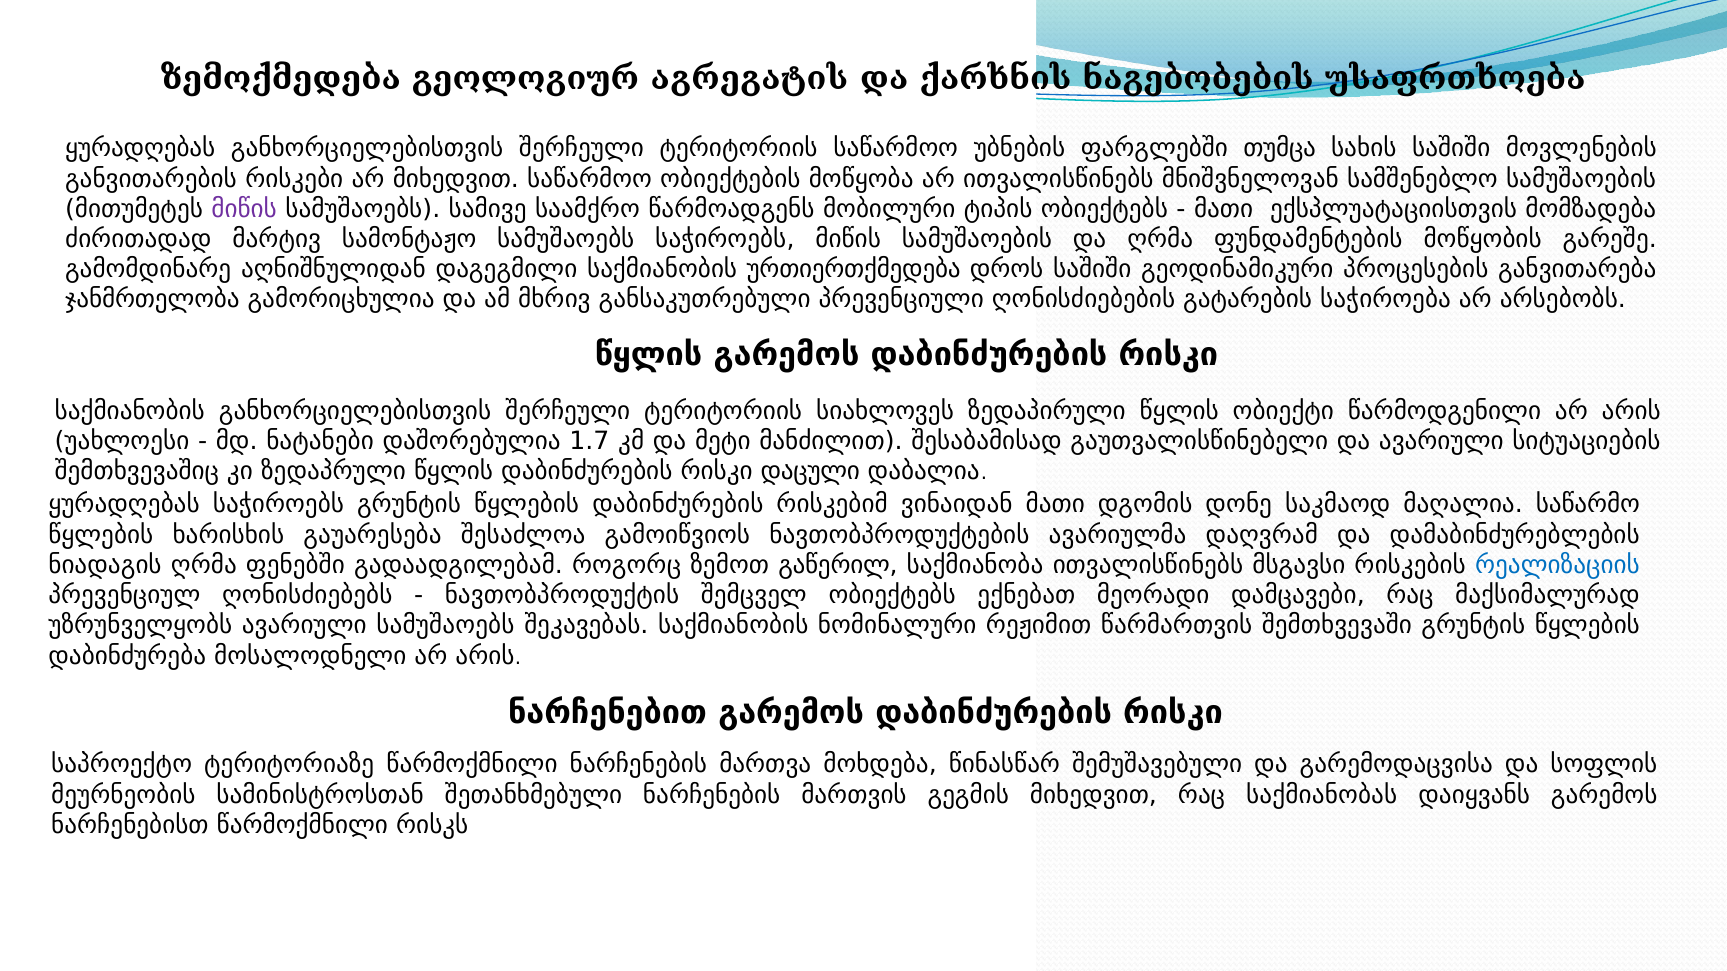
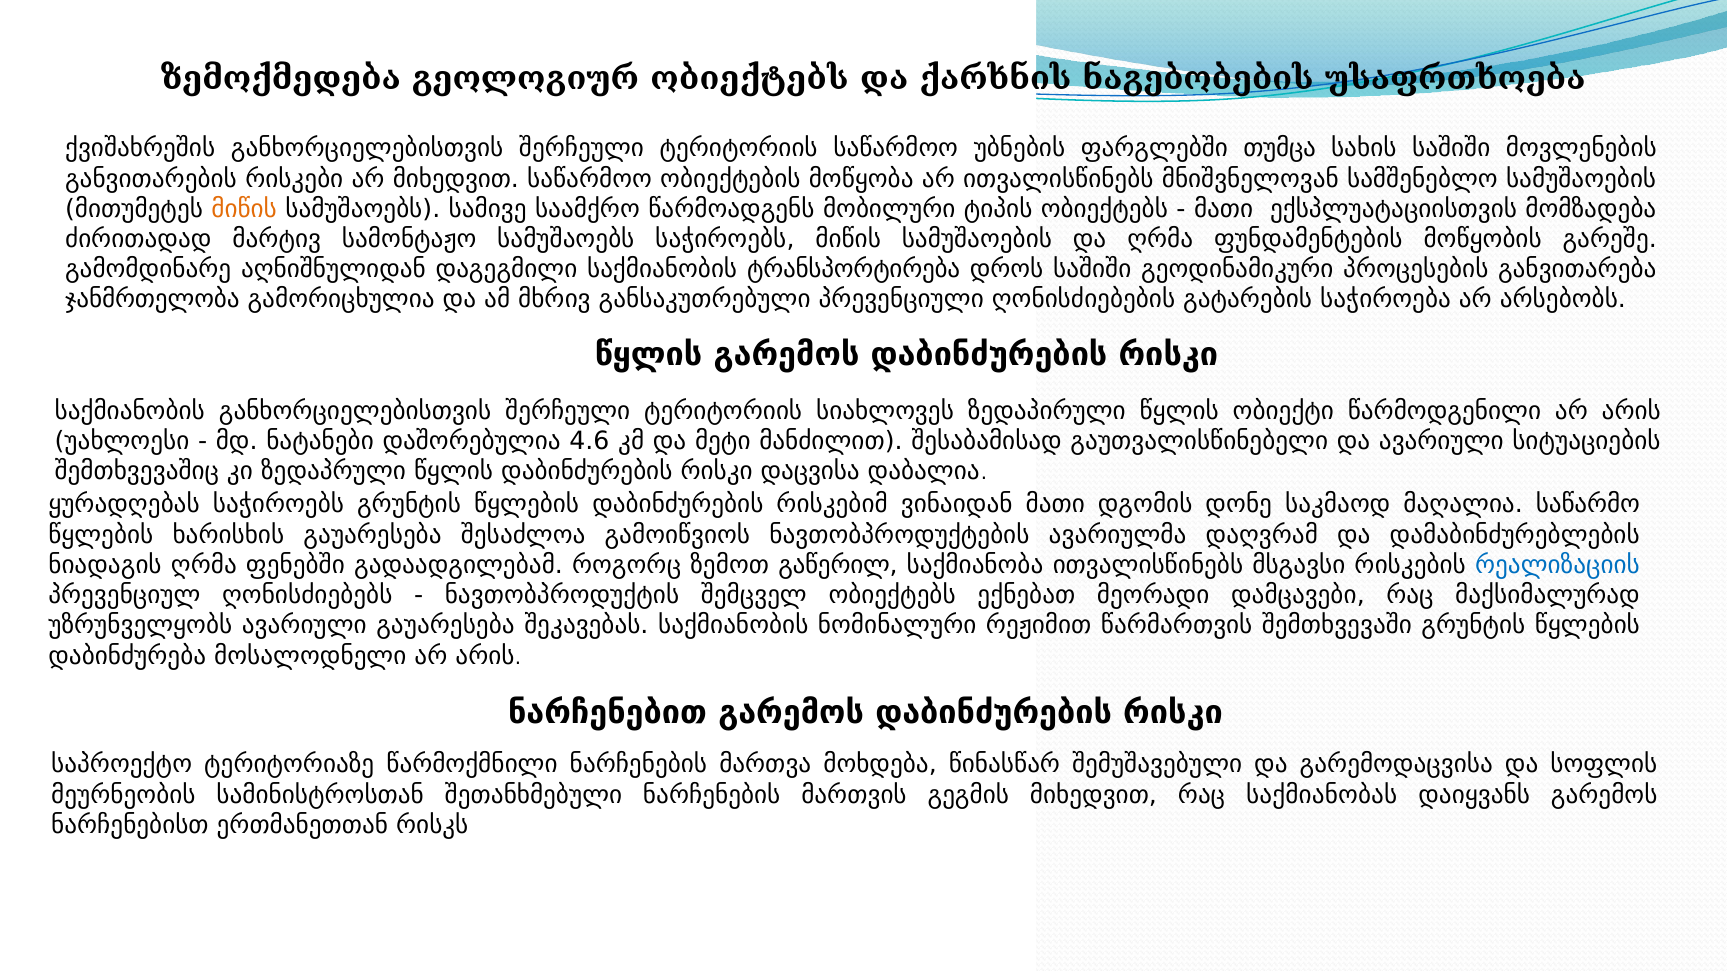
გეოლოგიურ აგრეგატის: აგრეგატის -> ობიექტებს
ყურადღებას at (140, 149): ყურადღებას -> ქვიშახრეშის
მიწის at (244, 209) colour: purple -> orange
ურთიერთქმედება: ურთიერთქმედება -> ტრანსპორტირება
1.7: 1.7 -> 4.6
დაცული: დაცული -> დაცვისა
ავარიული სამუშაოებს: სამუშაოებს -> გაუარესება
ნარჩენებისთ წარმოქმნილი: წარმოქმნილი -> ერთმანეთთან
